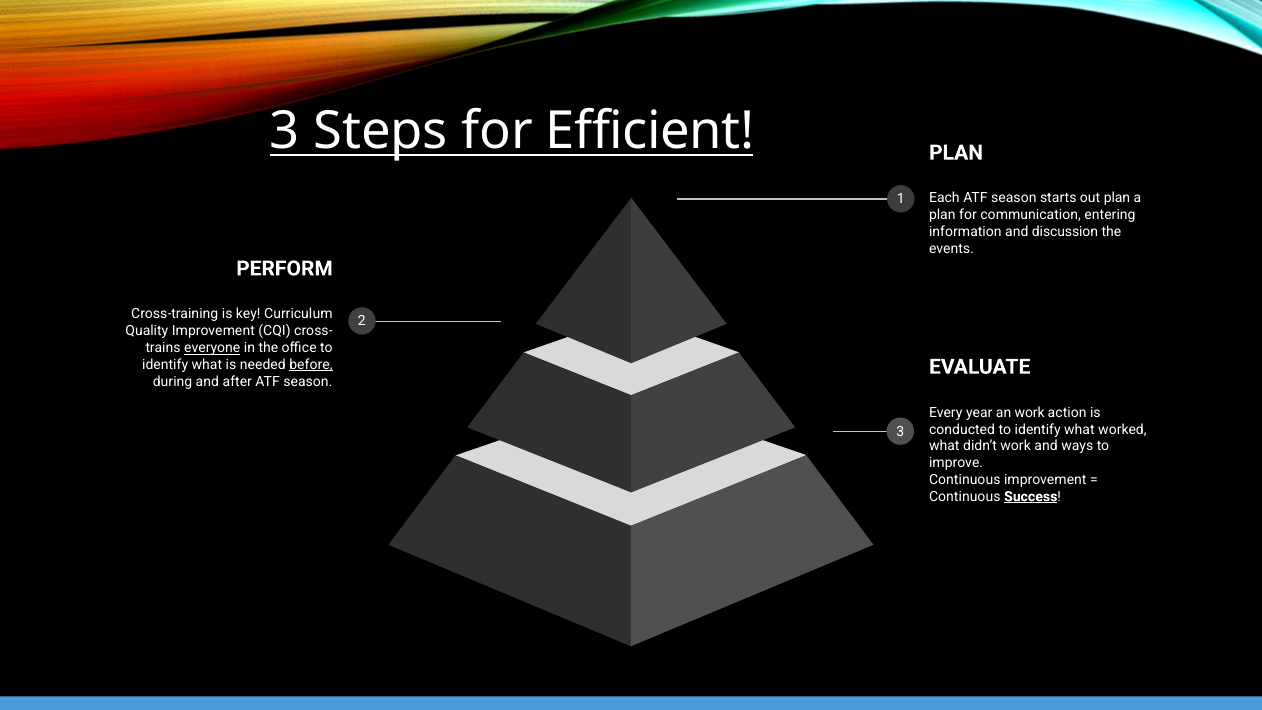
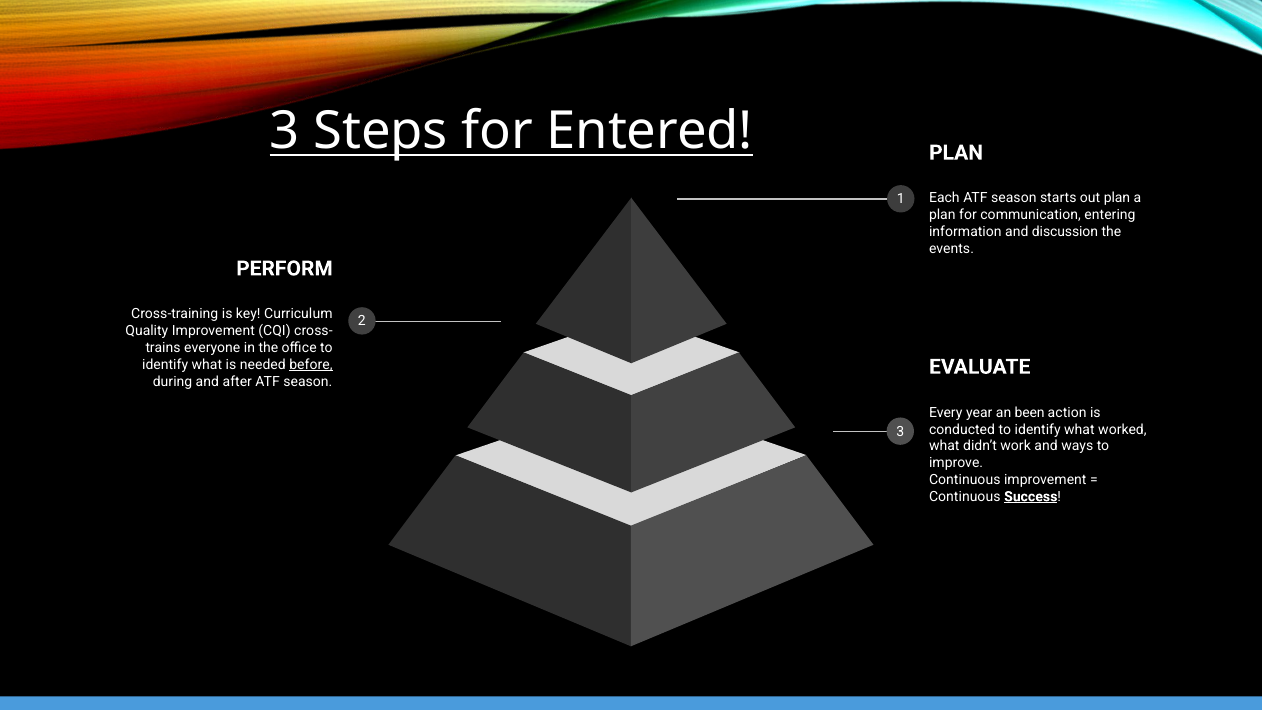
Efficient: Efficient -> Entered
everyone underline: present -> none
an work: work -> been
